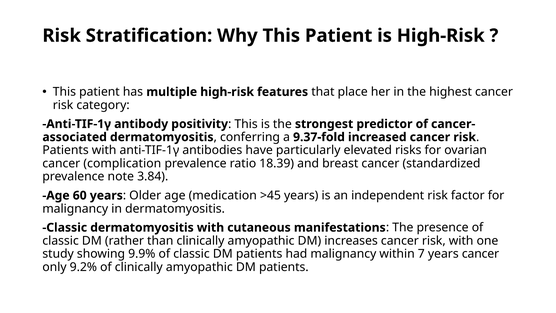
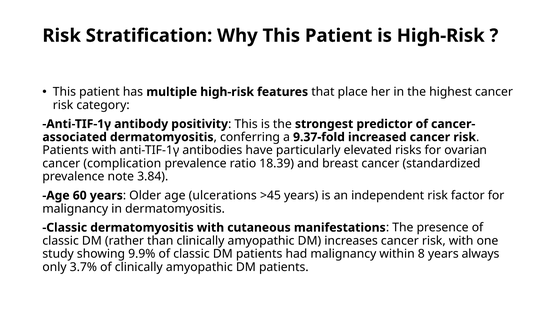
medication: medication -> ulcerations
7: 7 -> 8
years cancer: cancer -> always
9.2%: 9.2% -> 3.7%
